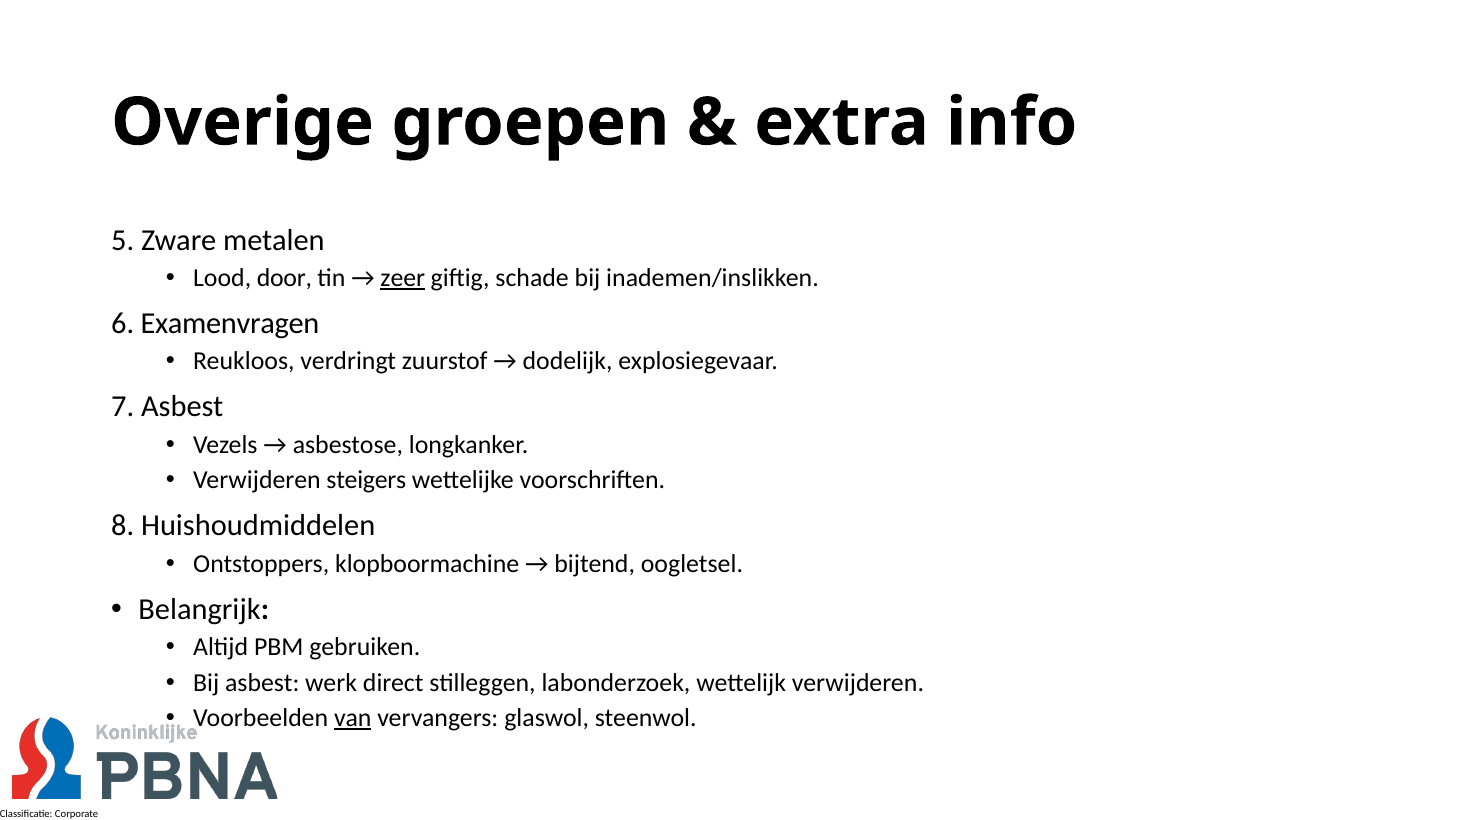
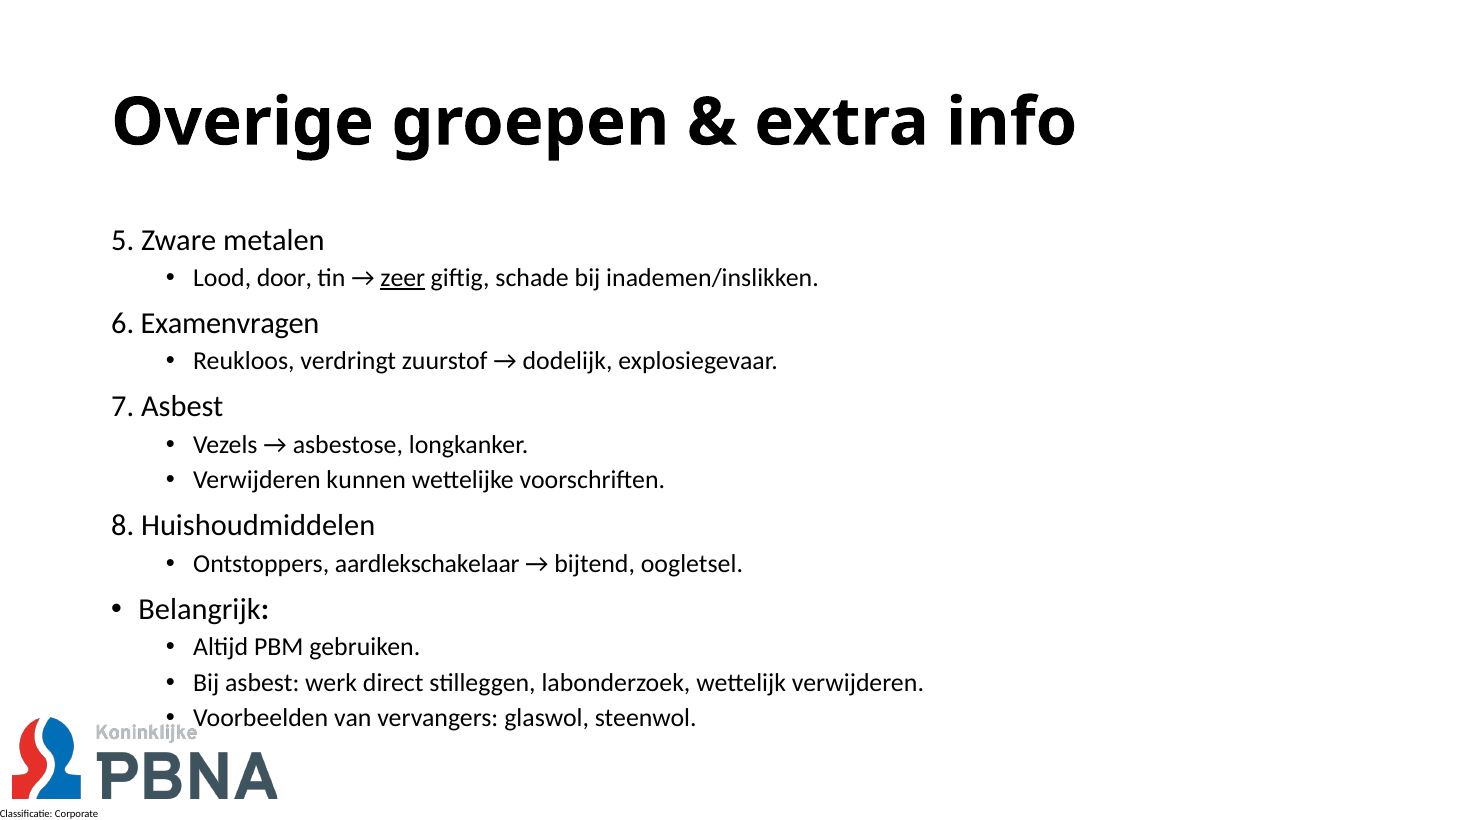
steigers: steigers -> kunnen
klopboormachine: klopboormachine -> aardlekschakelaar
van underline: present -> none
